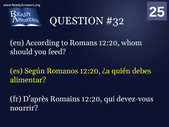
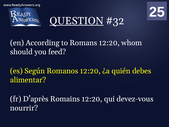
QUESTION underline: none -> present
